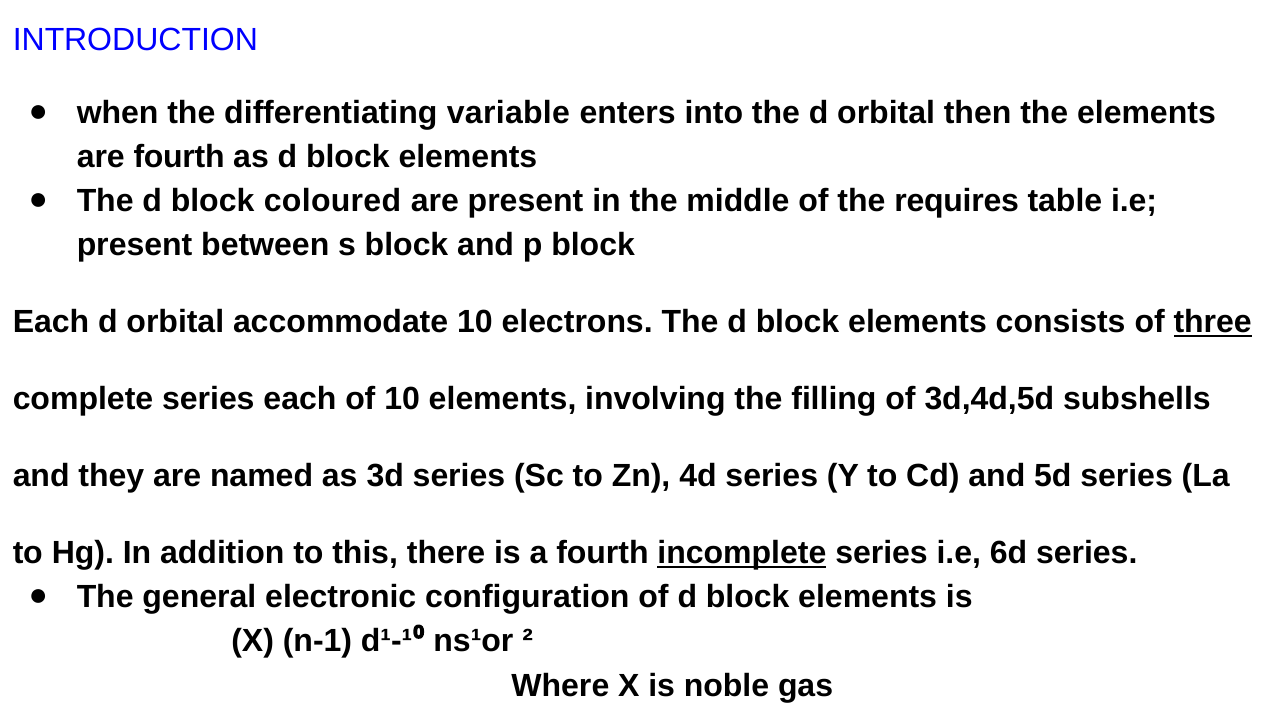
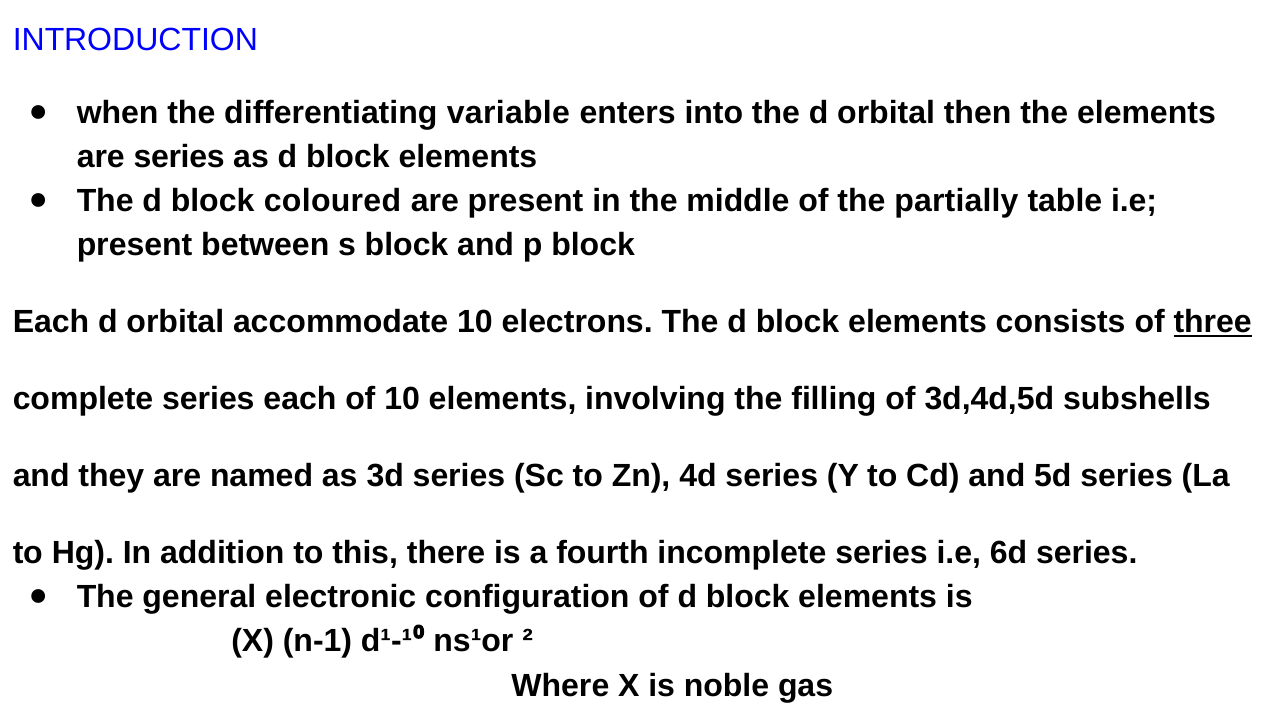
are fourth: fourth -> series
requires: requires -> partially
incomplete underline: present -> none
